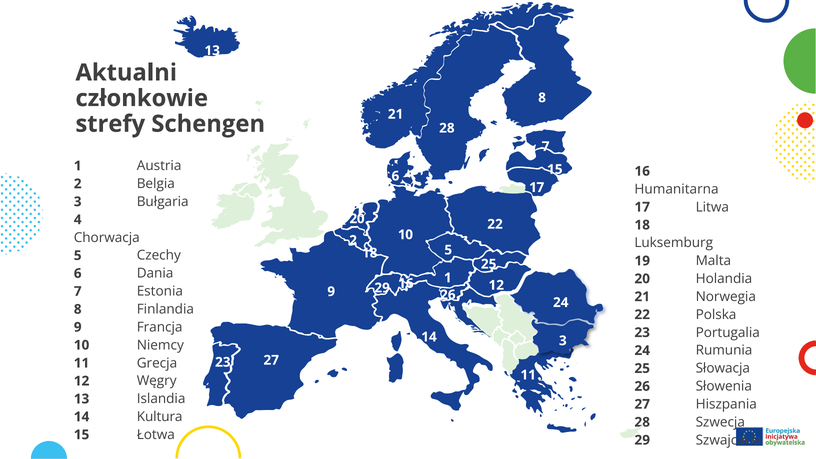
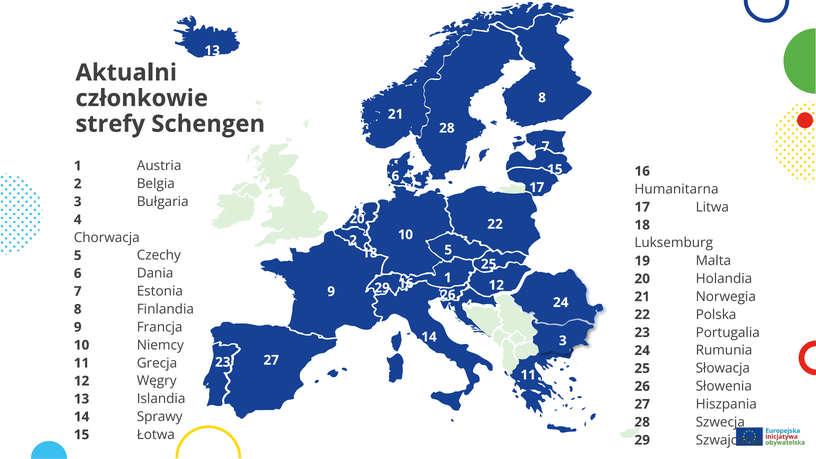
Kultura: Kultura -> Sprawy
